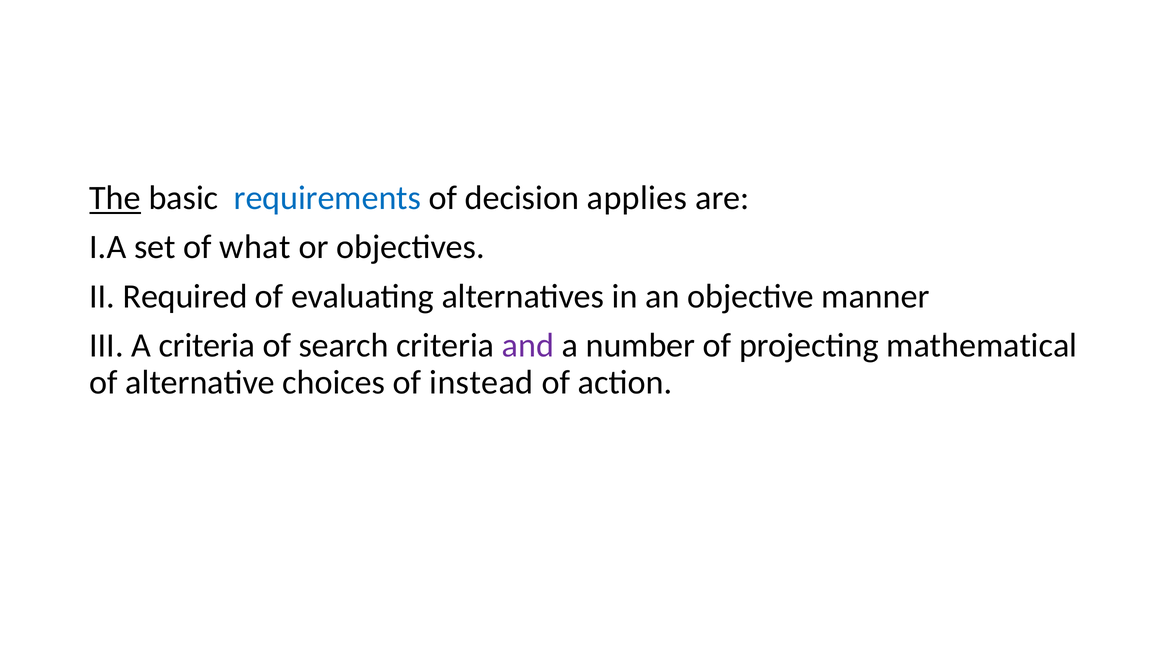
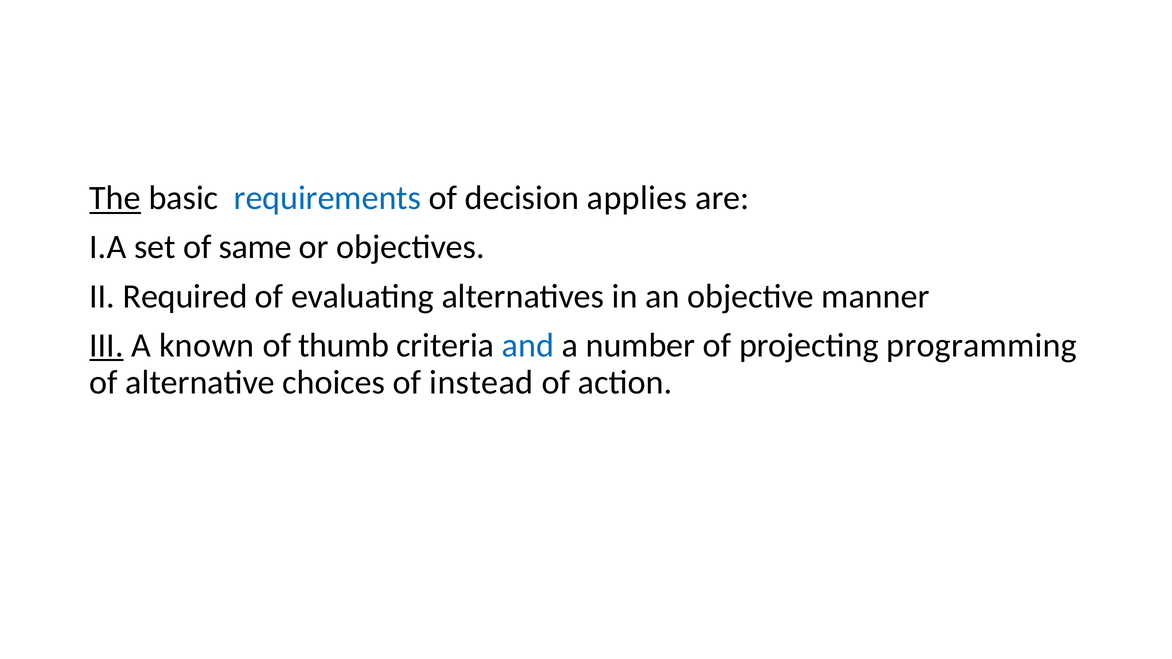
what: what -> same
III underline: none -> present
A criteria: criteria -> known
search: search -> thumb
and colour: purple -> blue
mathematical: mathematical -> programming
